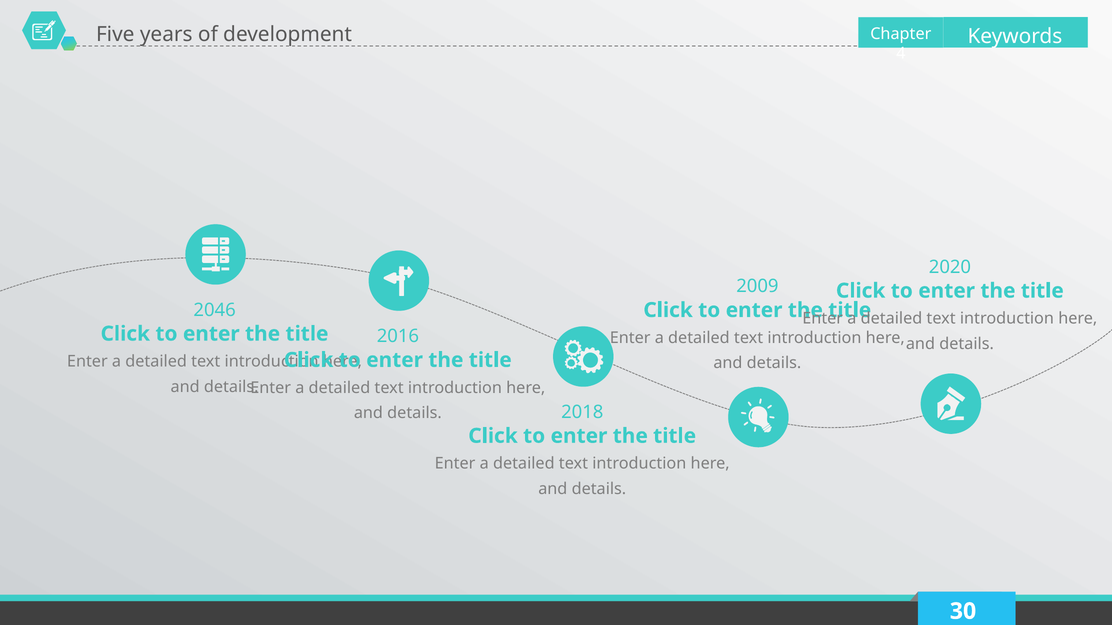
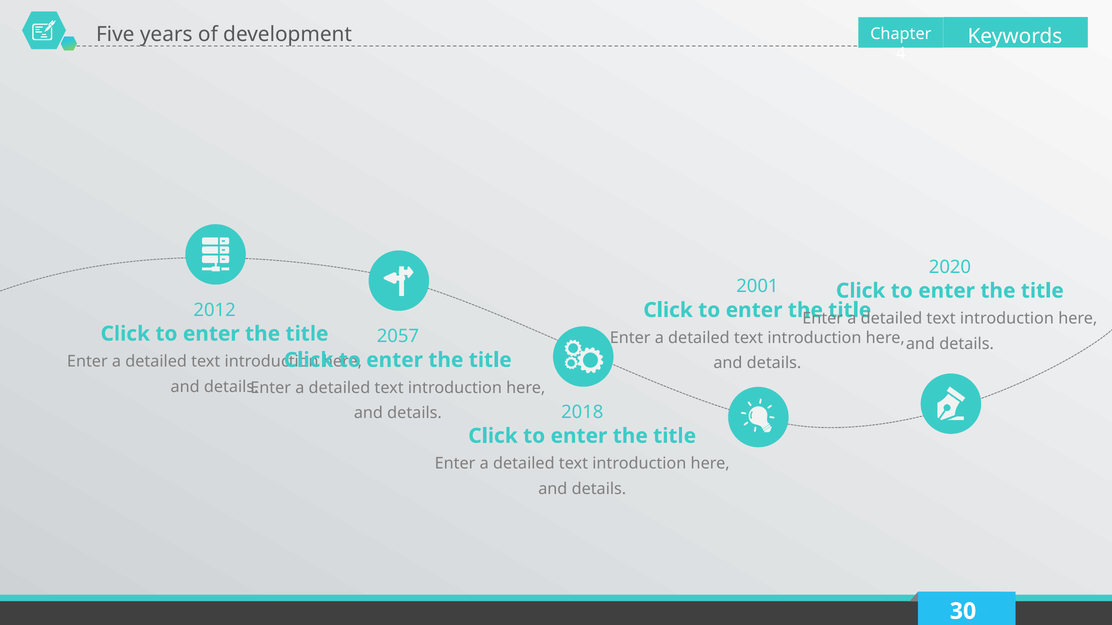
2009: 2009 -> 2001
2046: 2046 -> 2012
2016: 2016 -> 2057
